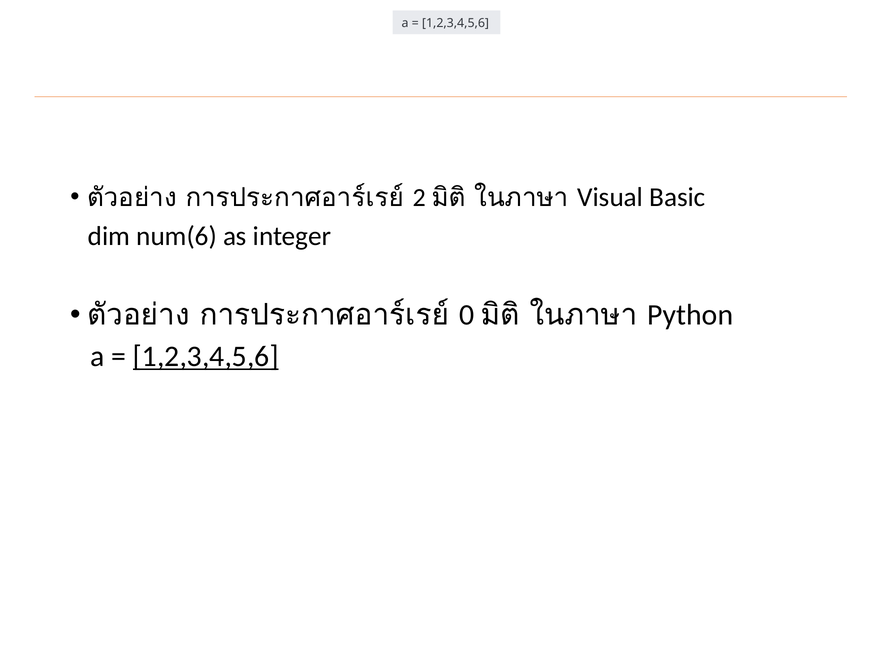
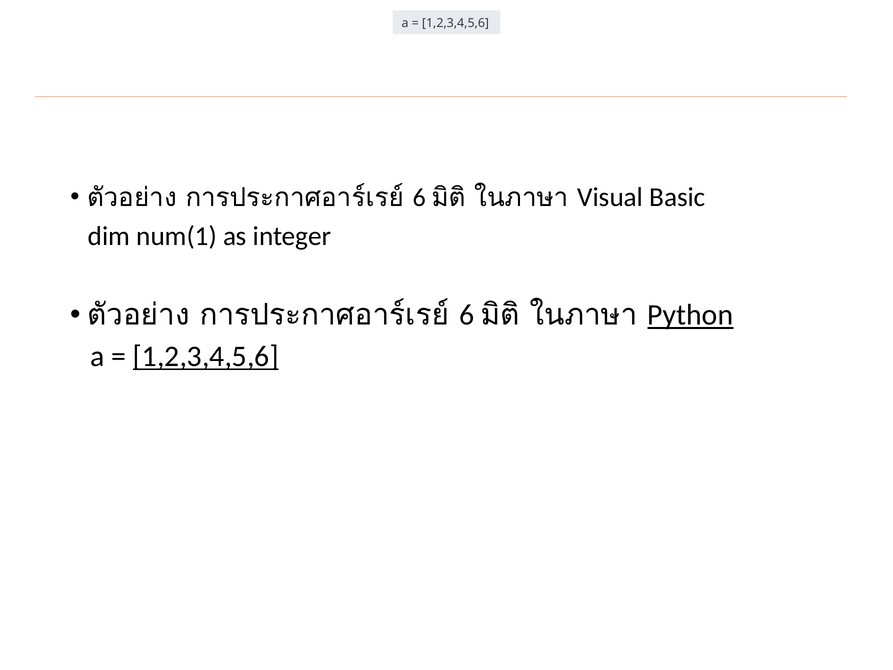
2 at (419, 198): 2 -> 6
num(6: num(6 -> num(1
0 at (467, 315): 0 -> 6
Python underline: none -> present
